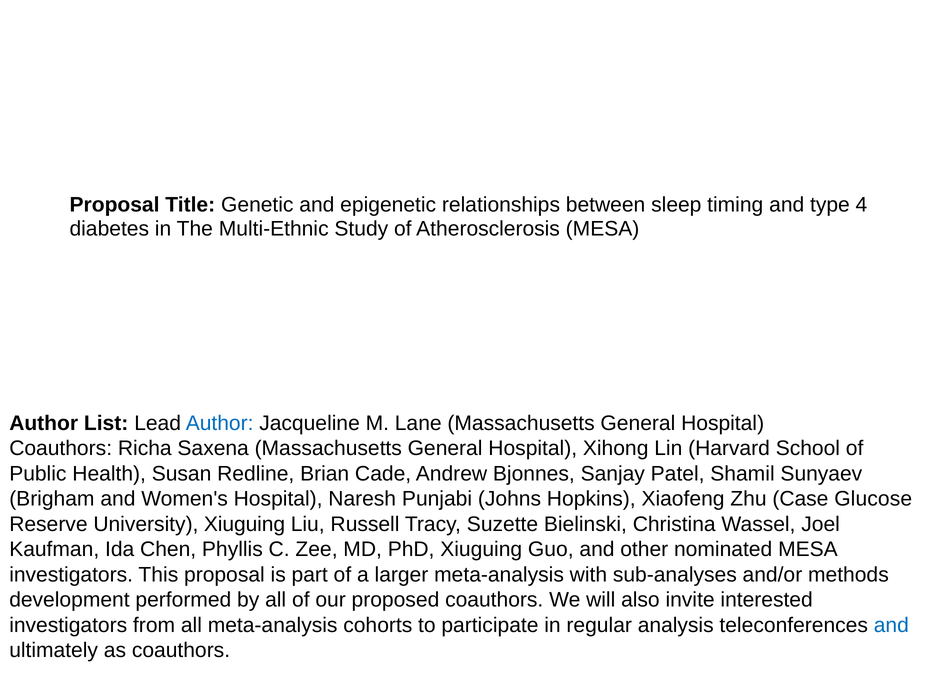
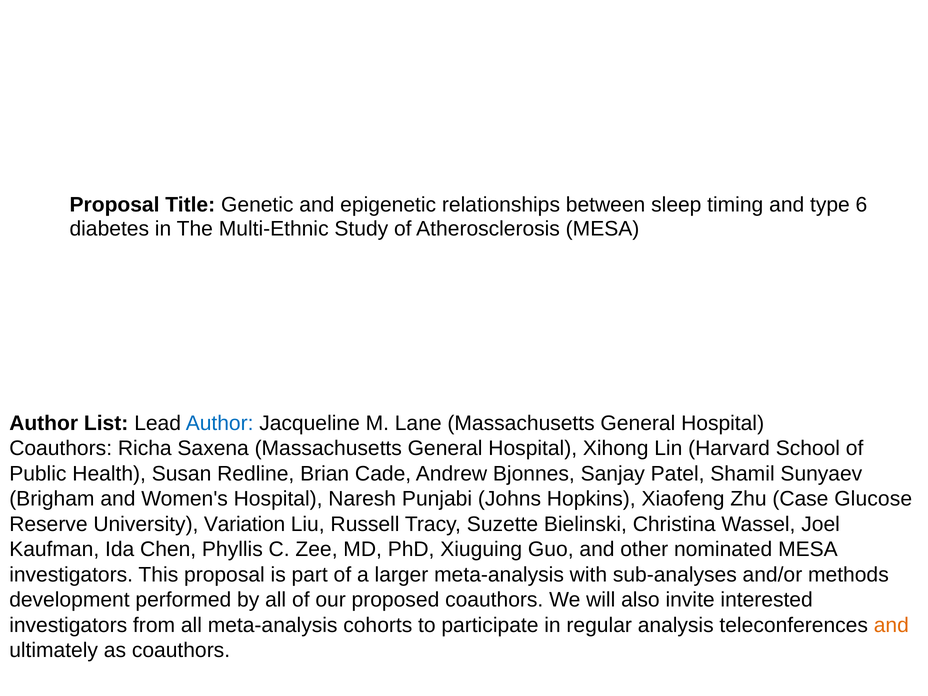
4: 4 -> 6
University Xiuguing: Xiuguing -> Variation
and at (891, 625) colour: blue -> orange
